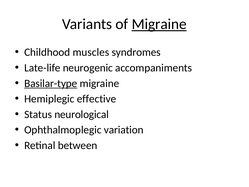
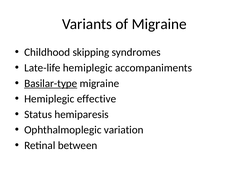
Migraine at (159, 24) underline: present -> none
muscles: muscles -> skipping
Late-life neurogenic: neurogenic -> hemiplegic
neurological: neurological -> hemiparesis
